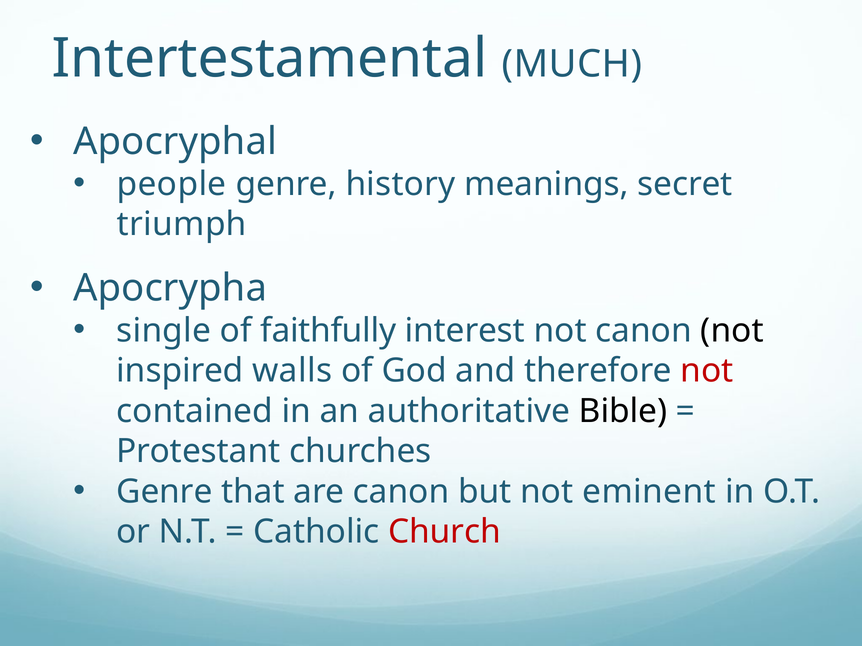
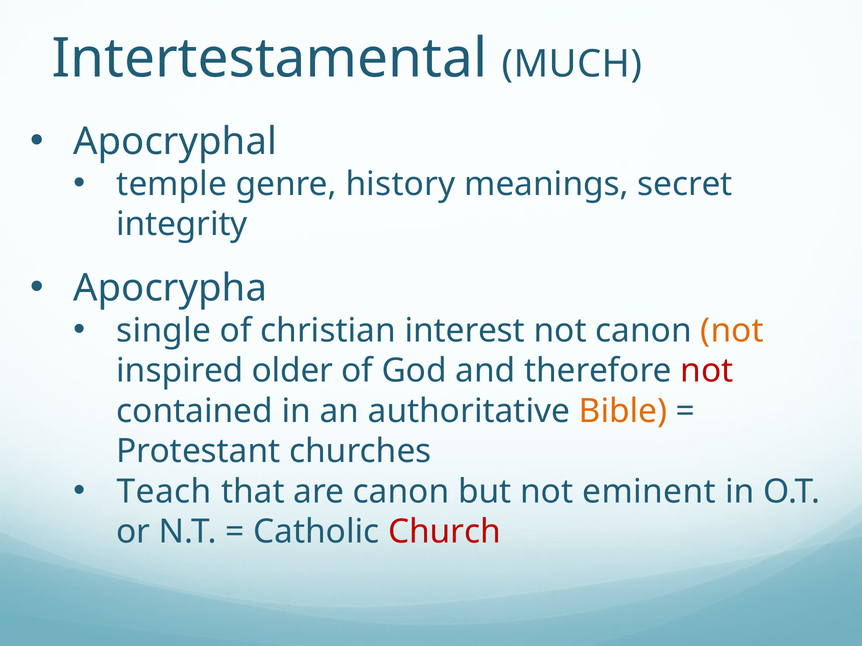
people: people -> temple
triumph: triumph -> integrity
faithfully: faithfully -> christian
not at (732, 331) colour: black -> orange
walls: walls -> older
Bible colour: black -> orange
Genre at (164, 492): Genre -> Teach
